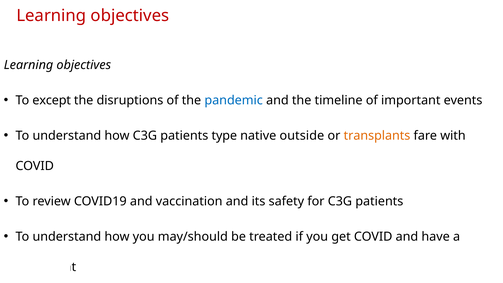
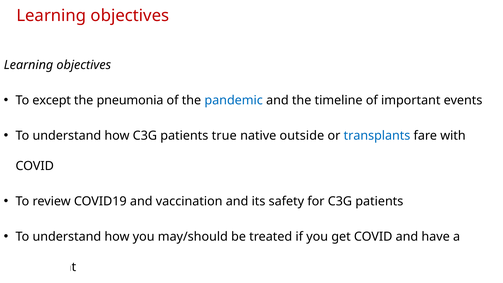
disruptions: disruptions -> pneumonia
type: type -> true
transplants colour: orange -> blue
